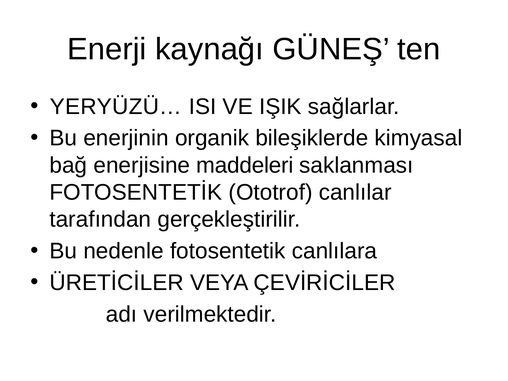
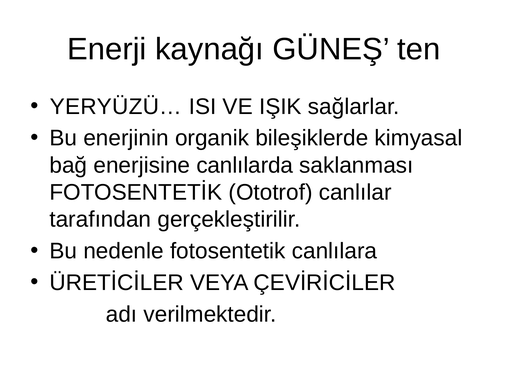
maddeleri: maddeleri -> canlılarda
